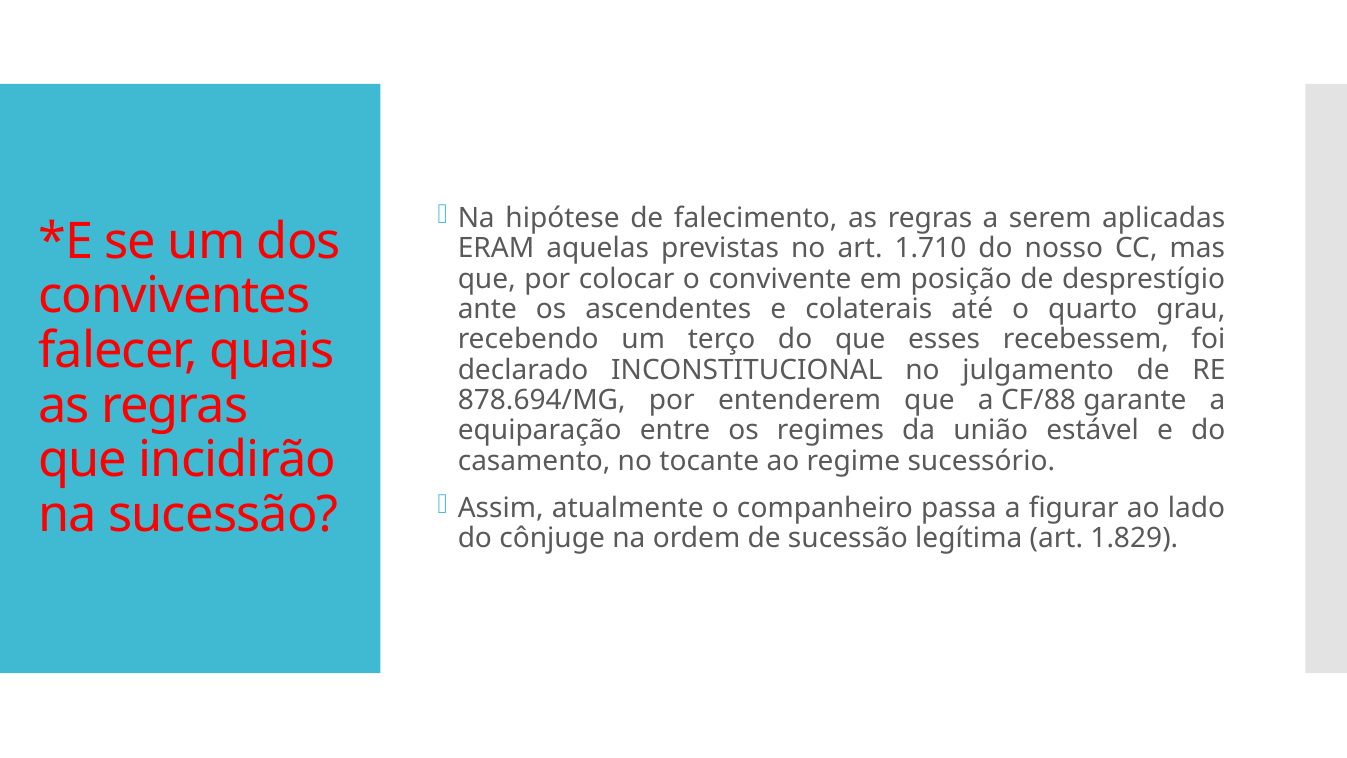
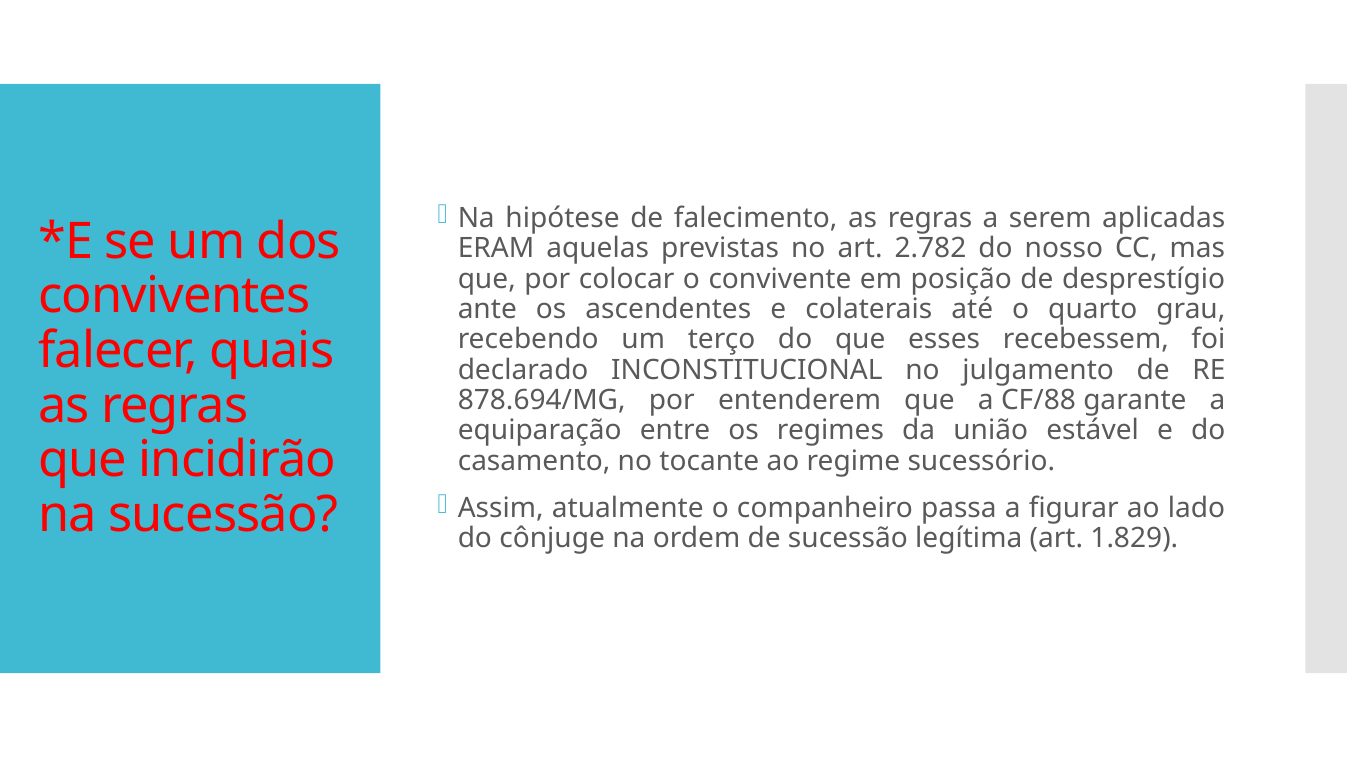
1.710: 1.710 -> 2.782
